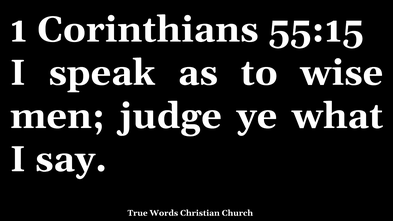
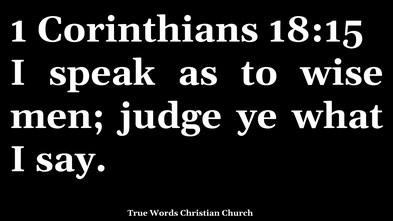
55:15: 55:15 -> 18:15
